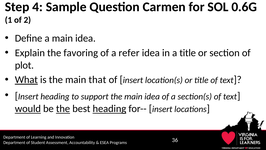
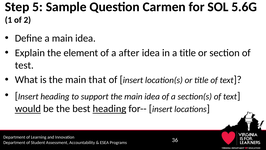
4: 4 -> 5
0.6G: 0.6G -> 5.6G
favoring: favoring -> element
refer: refer -> after
plot: plot -> test
What underline: present -> none
the at (63, 109) underline: present -> none
